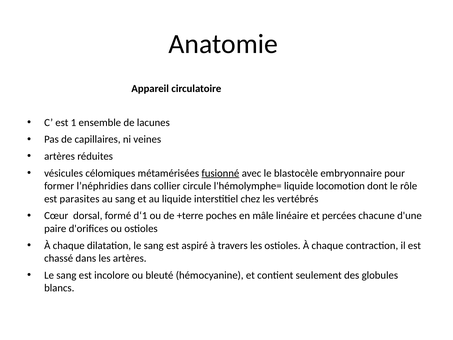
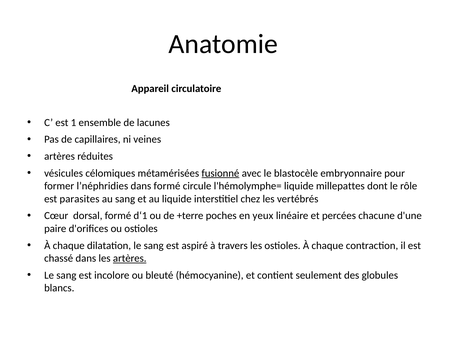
dans collier: collier -> formé
locomotion: locomotion -> millepattes
mâle: mâle -> yeux
artères at (130, 258) underline: none -> present
